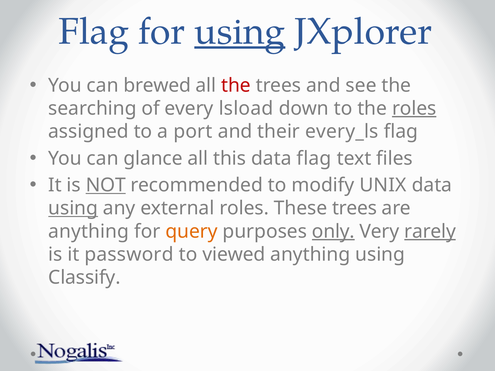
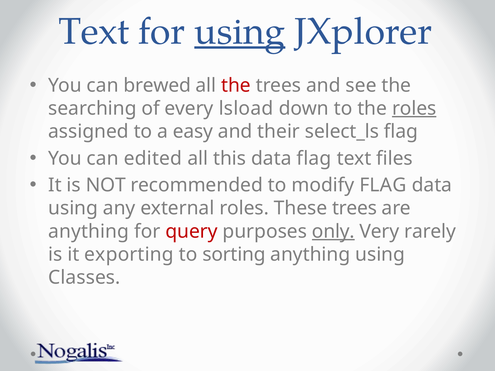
Flag at (94, 31): Flag -> Text
port: port -> easy
every_ls: every_ls -> select_ls
glance: glance -> edited
NOT underline: present -> none
modify UNIX: UNIX -> FLAG
using at (73, 208) underline: present -> none
query colour: orange -> red
rarely underline: present -> none
password: password -> exporting
viewed: viewed -> sorting
Classify: Classify -> Classes
